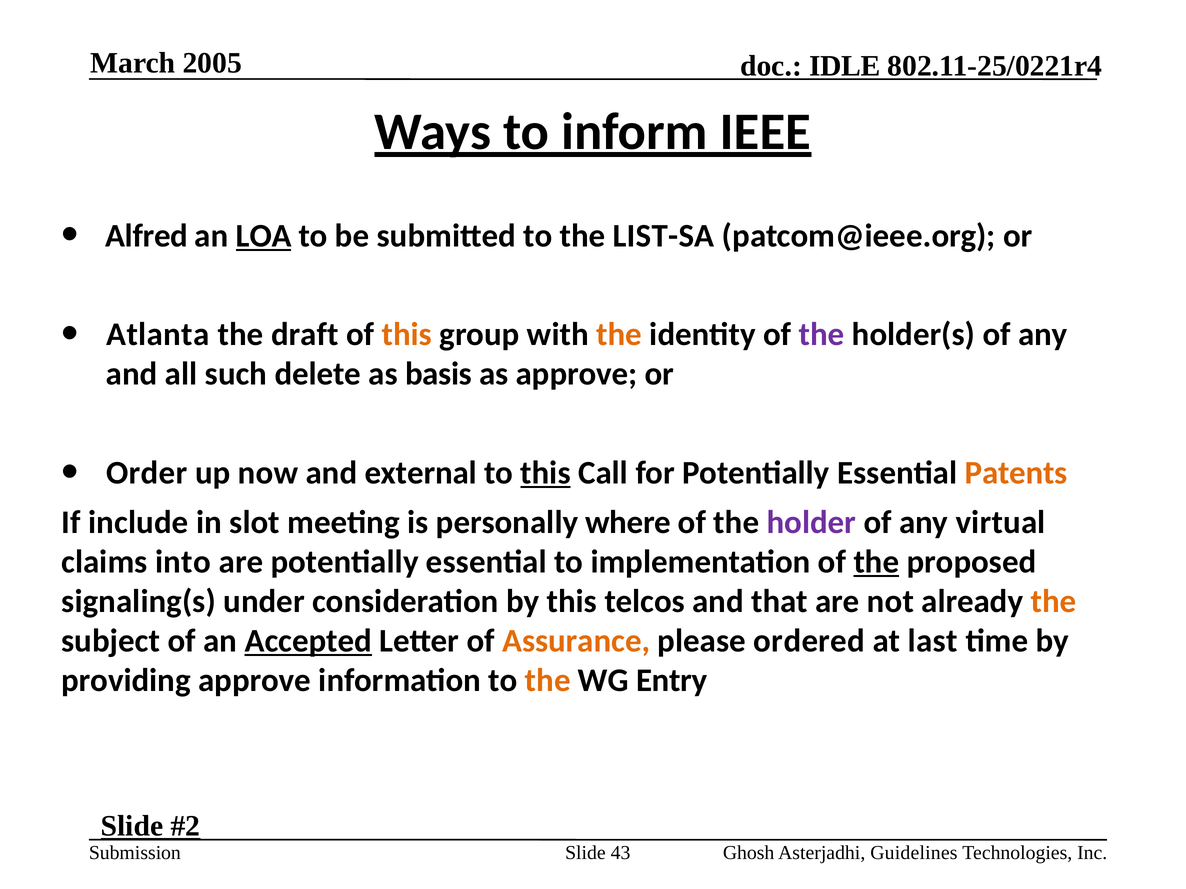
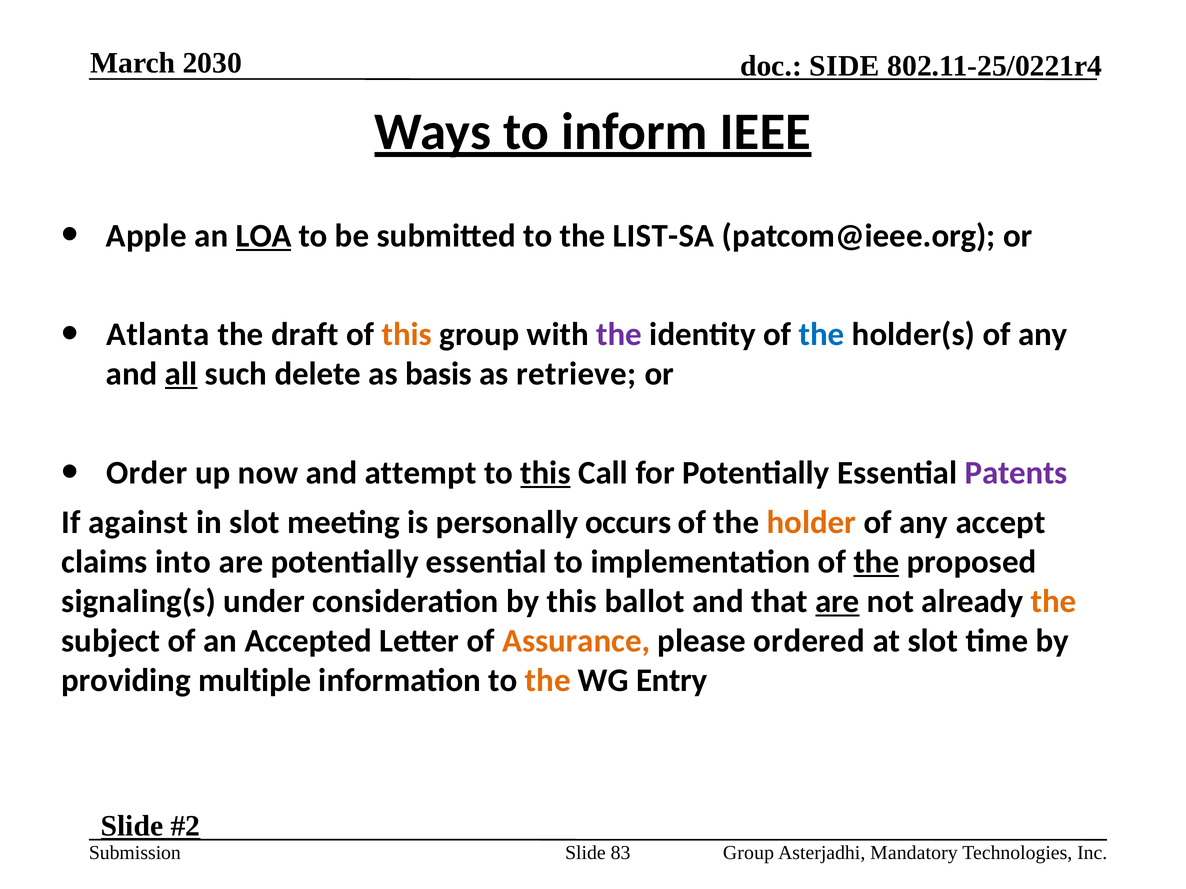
2005: 2005 -> 2030
IDLE: IDLE -> SIDE
Alfred: Alfred -> Apple
the at (619, 335) colour: orange -> purple
the at (822, 335) colour: purple -> blue
all underline: none -> present
as approve: approve -> retrieve
external: external -> attempt
Patents colour: orange -> purple
include: include -> against
where: where -> occurs
holder colour: purple -> orange
virtual: virtual -> accept
telcos: telcos -> ballot
are at (837, 602) underline: none -> present
Accepted underline: present -> none
at last: last -> slot
providing approve: approve -> multiple
43: 43 -> 83
Ghosh at (749, 853): Ghosh -> Group
Guidelines: Guidelines -> Mandatory
